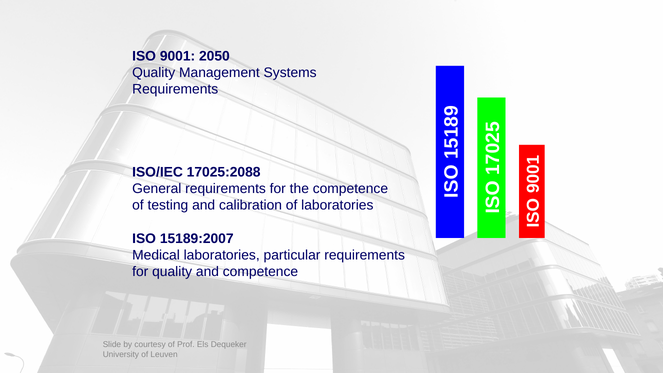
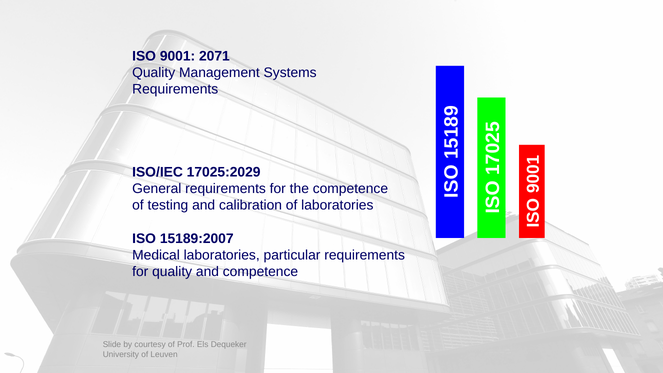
2050: 2050 -> 2071
17025:2088: 17025:2088 -> 17025:2029
